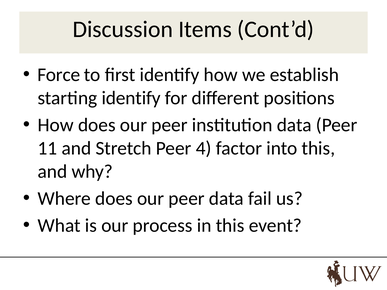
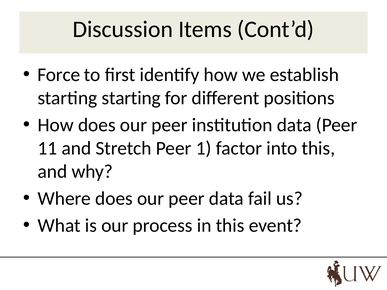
starting identify: identify -> starting
4: 4 -> 1
